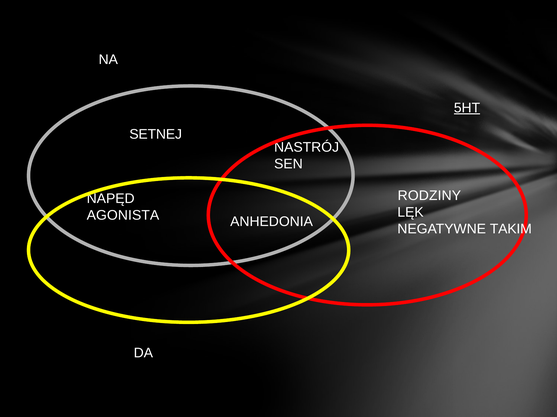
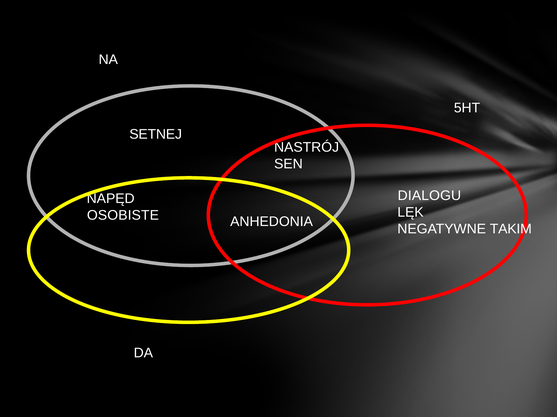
5HT underline: present -> none
RODZINY: RODZINY -> DIALOGU
AGONISTA: AGONISTA -> OSOBISTE
